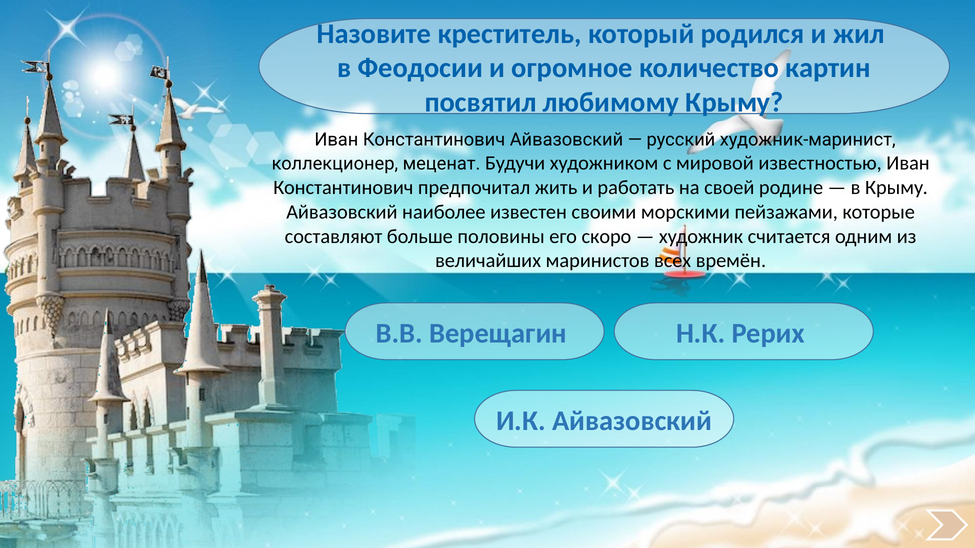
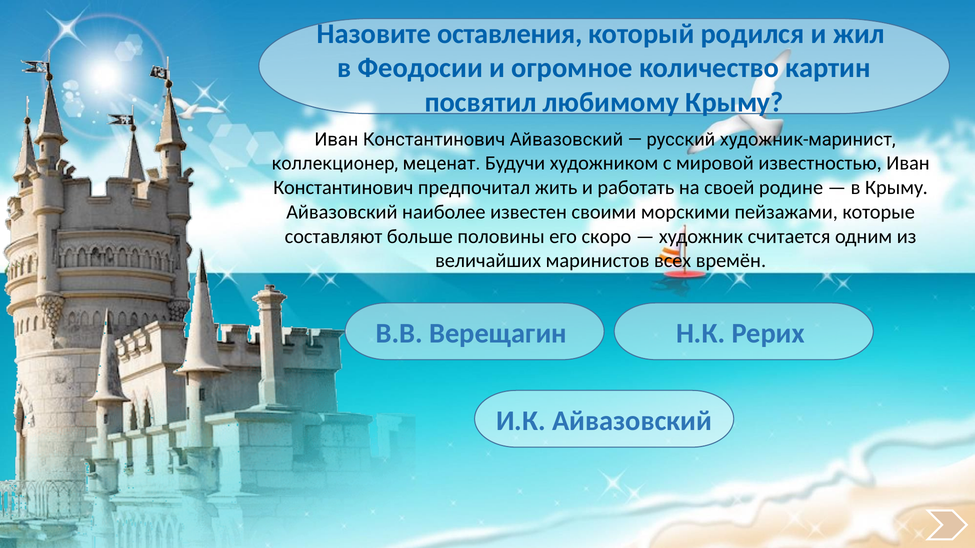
креститель: креститель -> оставления
